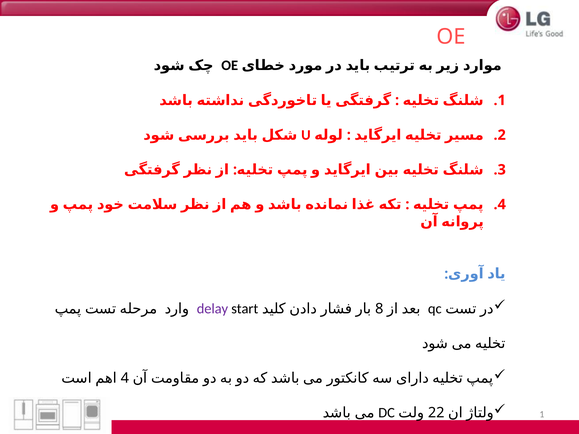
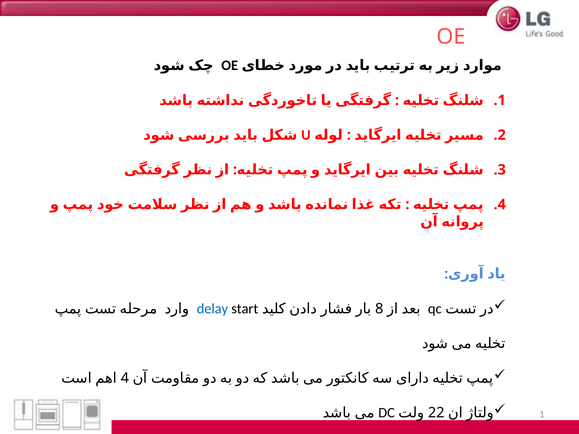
delay colour: purple -> blue
